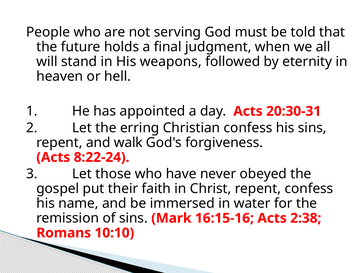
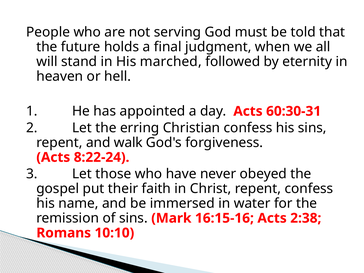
weapons: weapons -> marched
20:30-31: 20:30-31 -> 60:30-31
